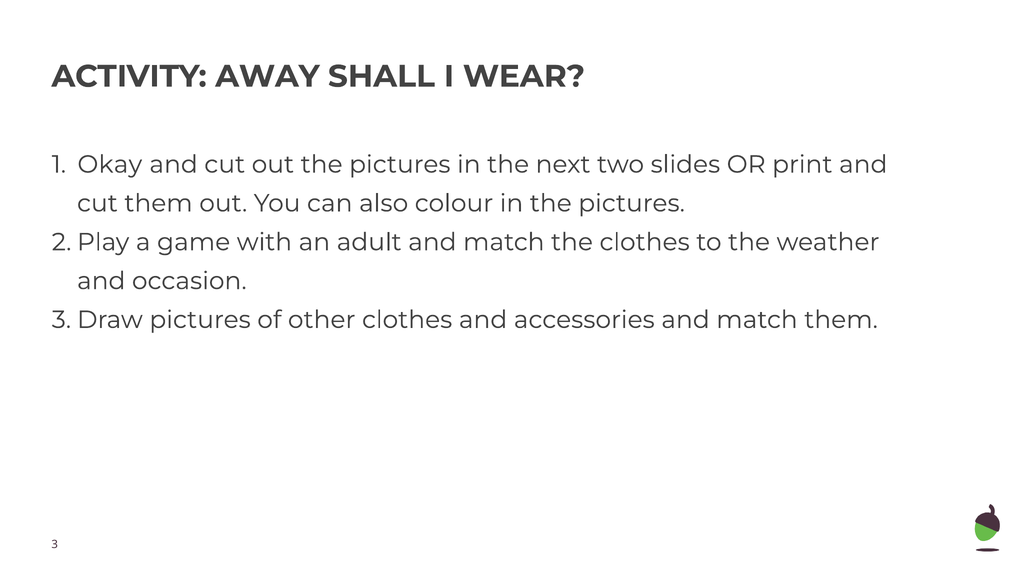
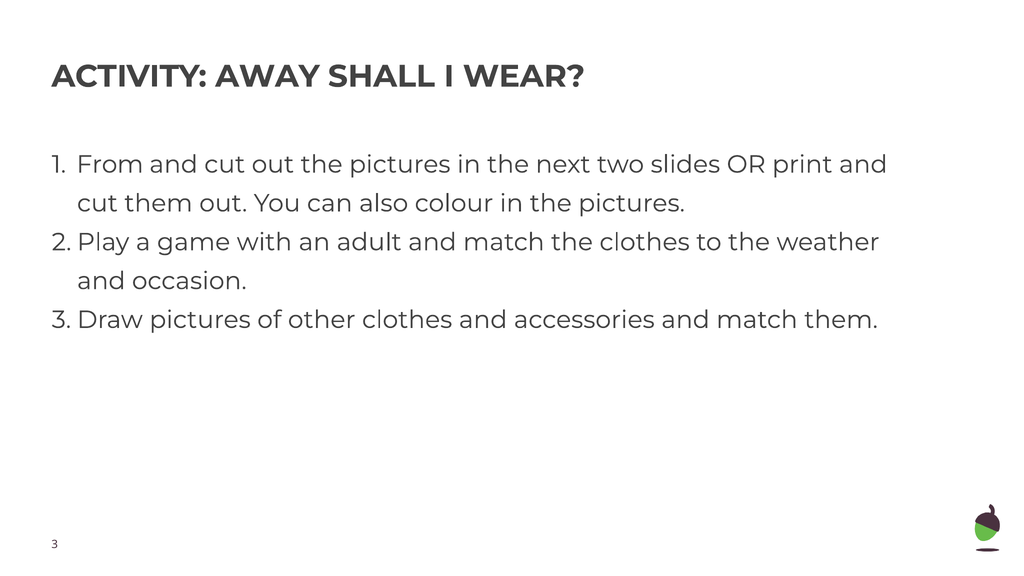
Okay: Okay -> From
